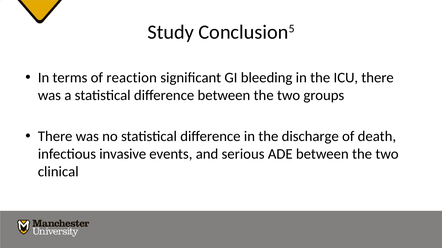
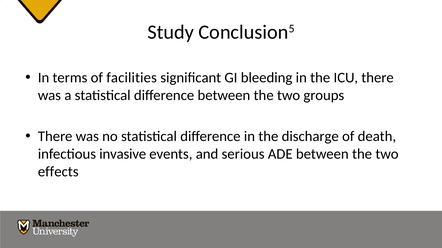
reaction: reaction -> facilities
clinical: clinical -> effects
